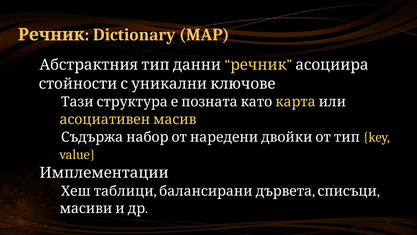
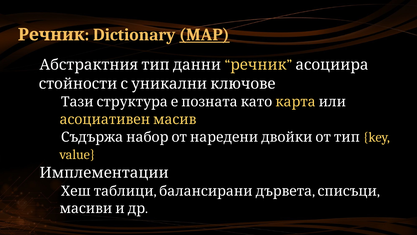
MAP underline: none -> present
